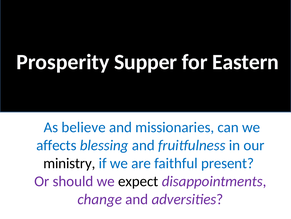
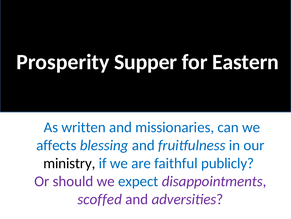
believe: believe -> written
present: present -> publicly
expect colour: black -> blue
change: change -> scoffed
